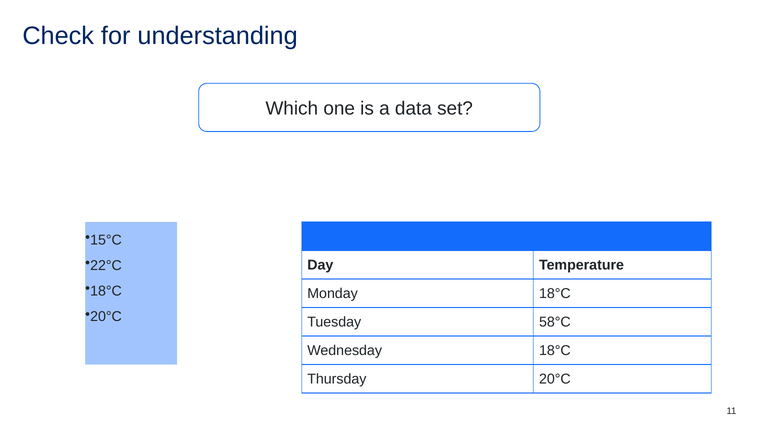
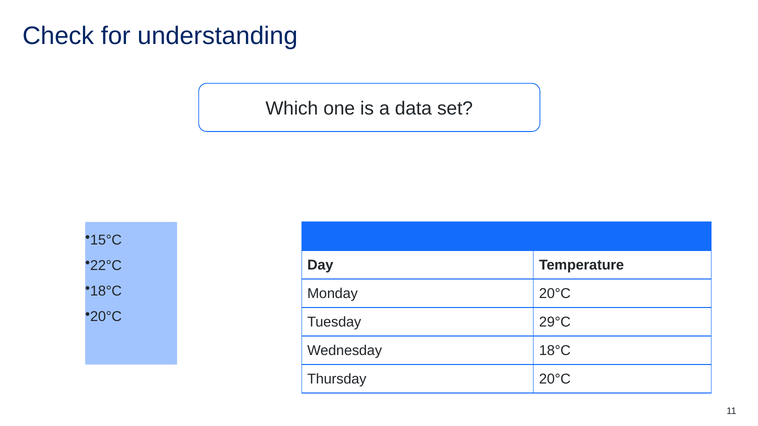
Monday 18°C: 18°C -> 20°C
58°C: 58°C -> 29°C
